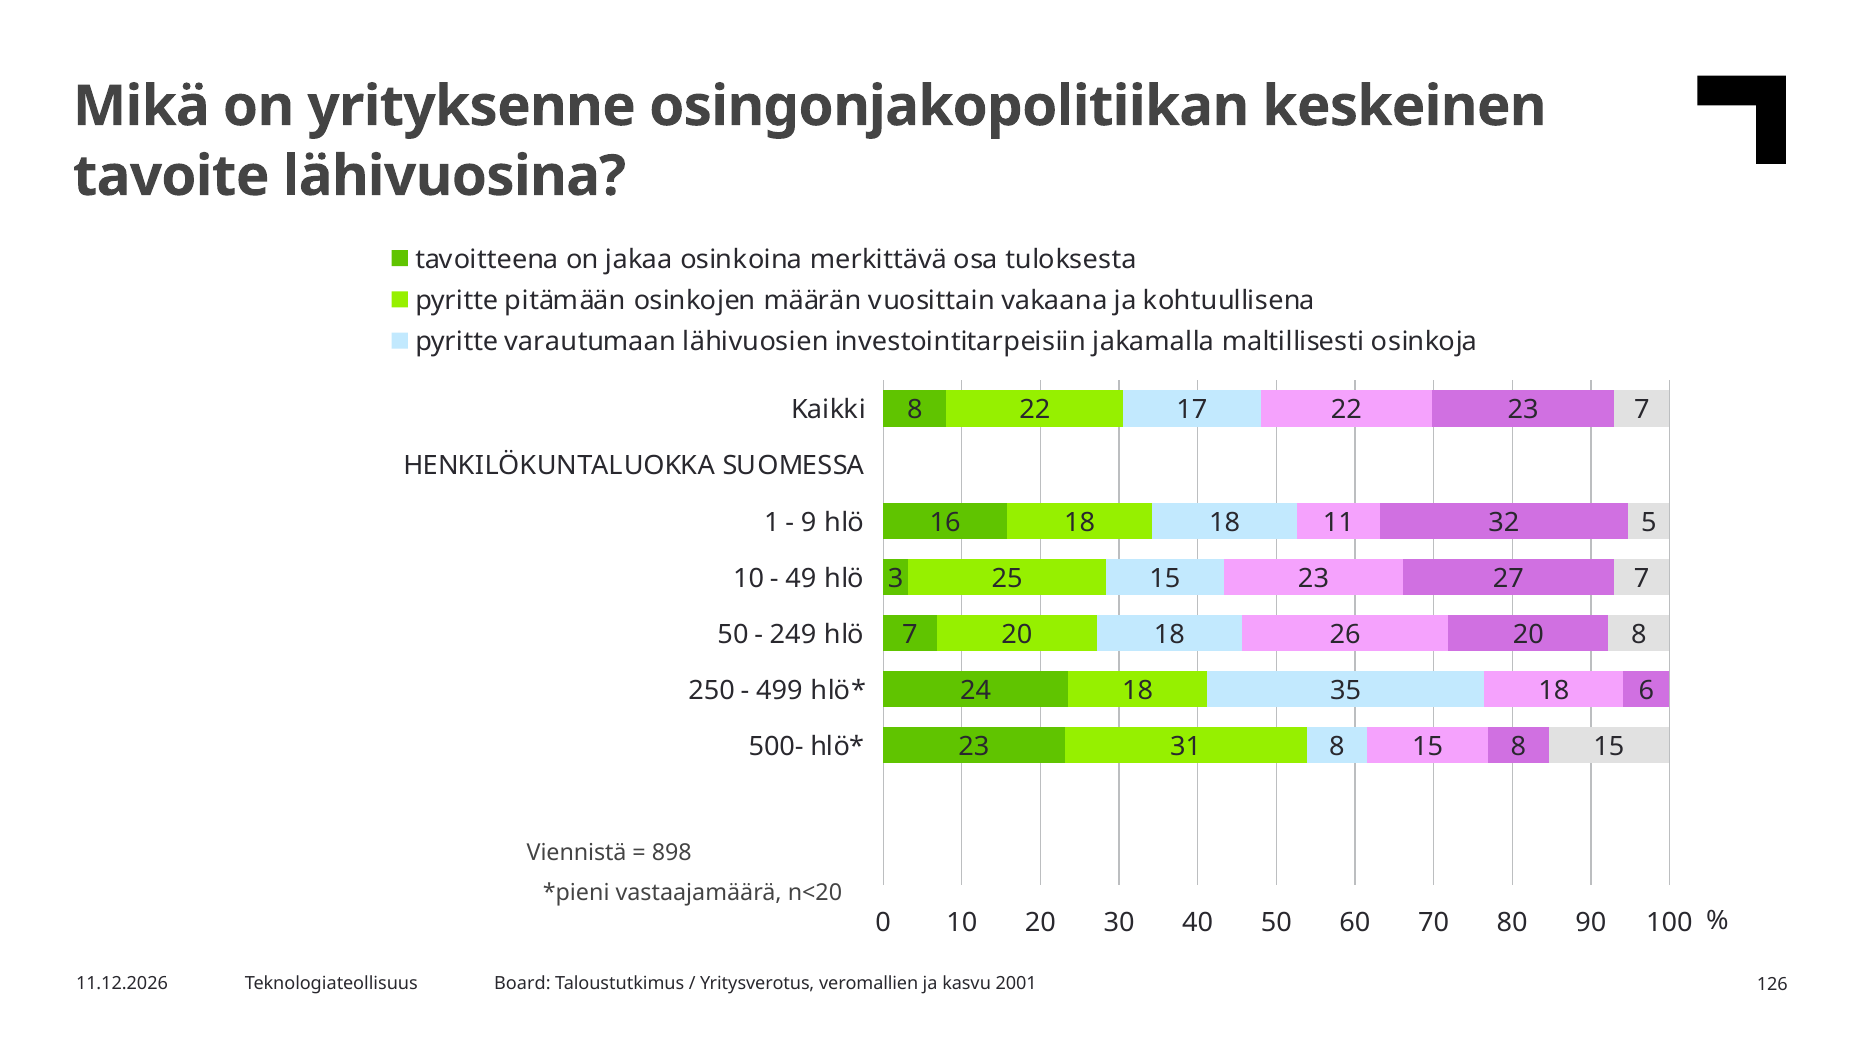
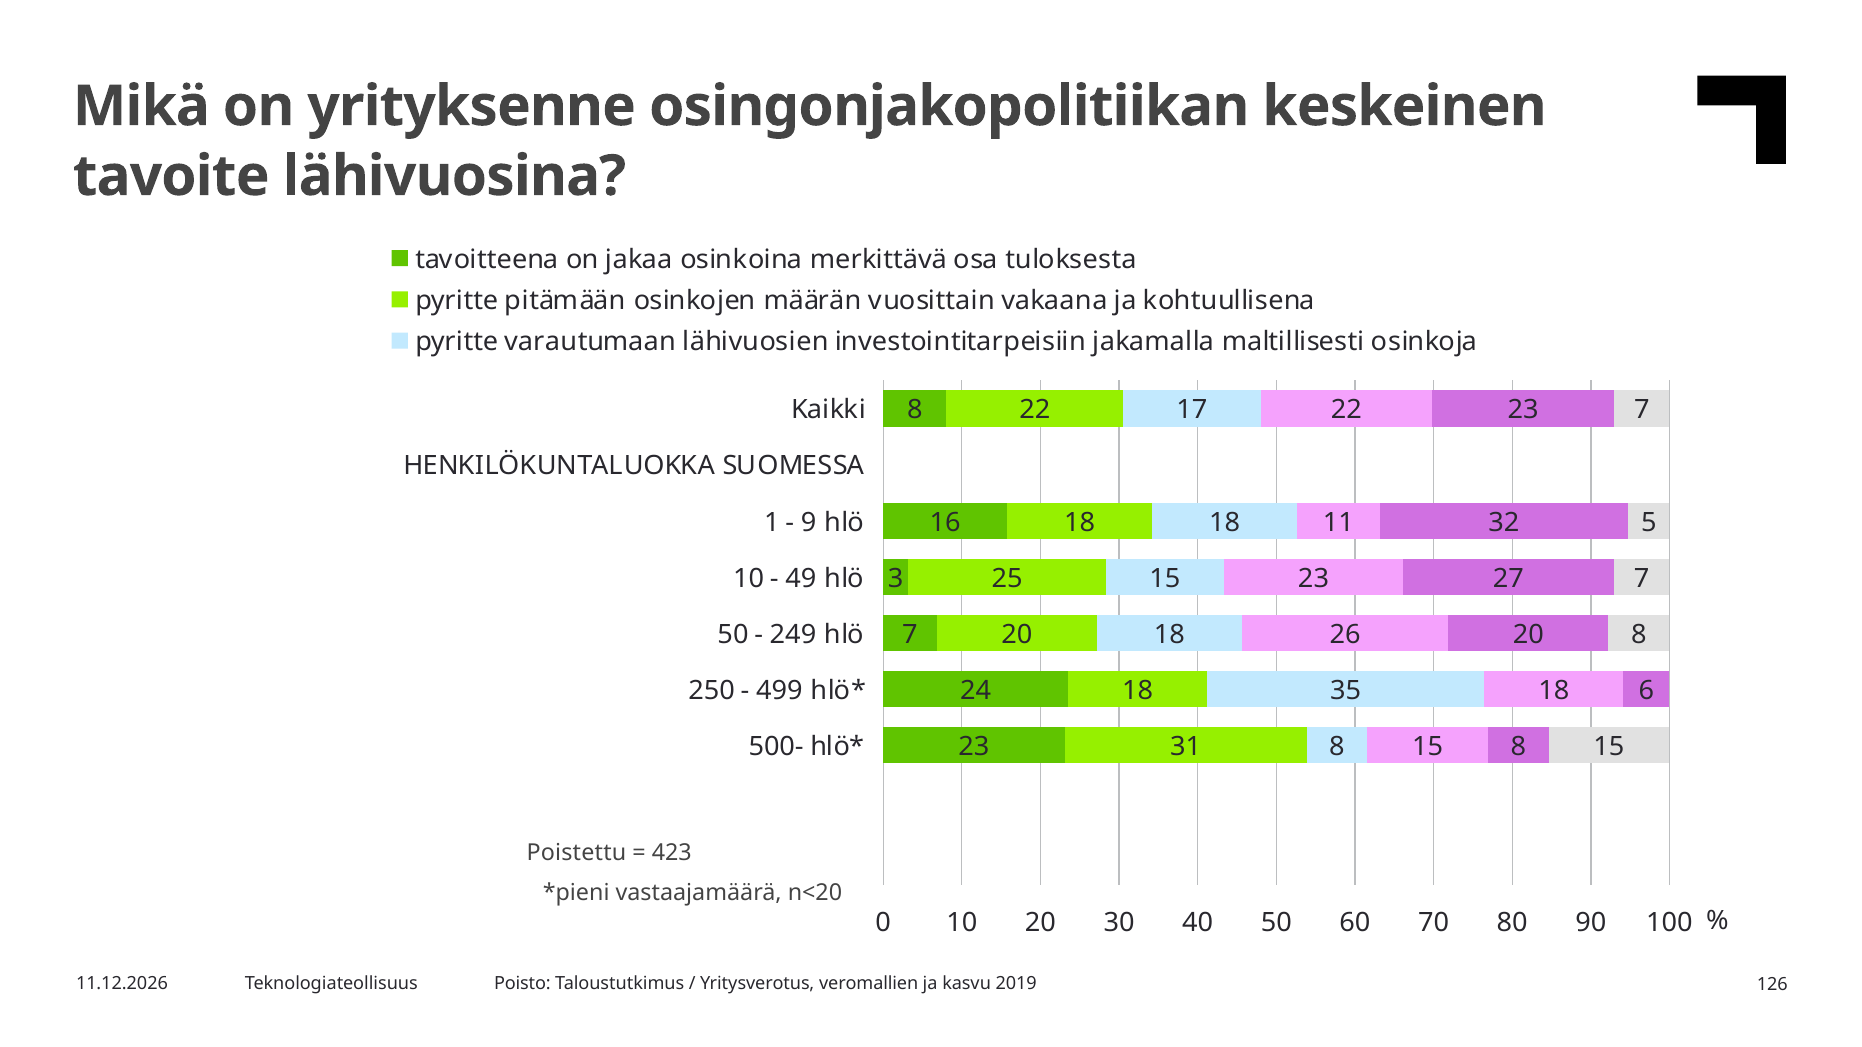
Viennistä: Viennistä -> Poistettu
898: 898 -> 423
Board: Board -> Poisto
2001: 2001 -> 2019
